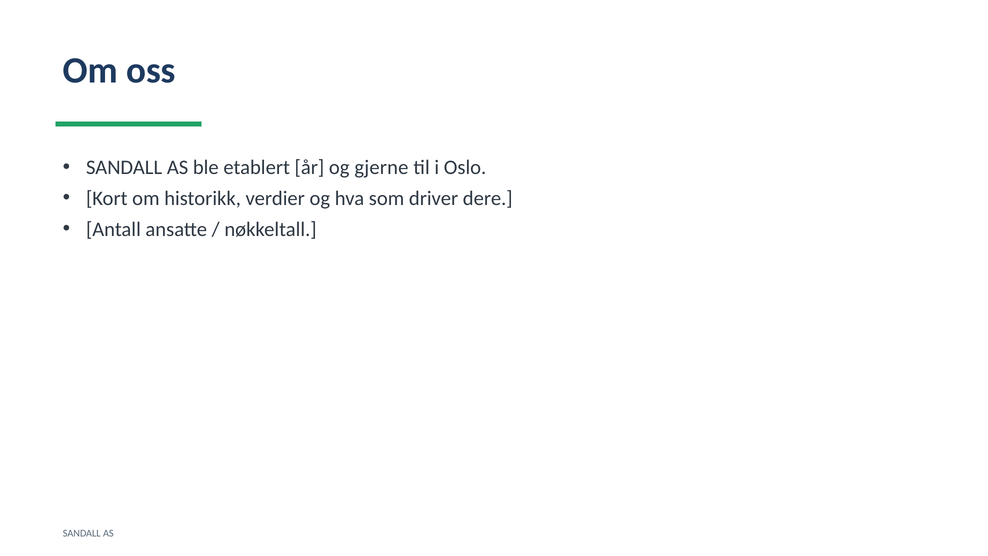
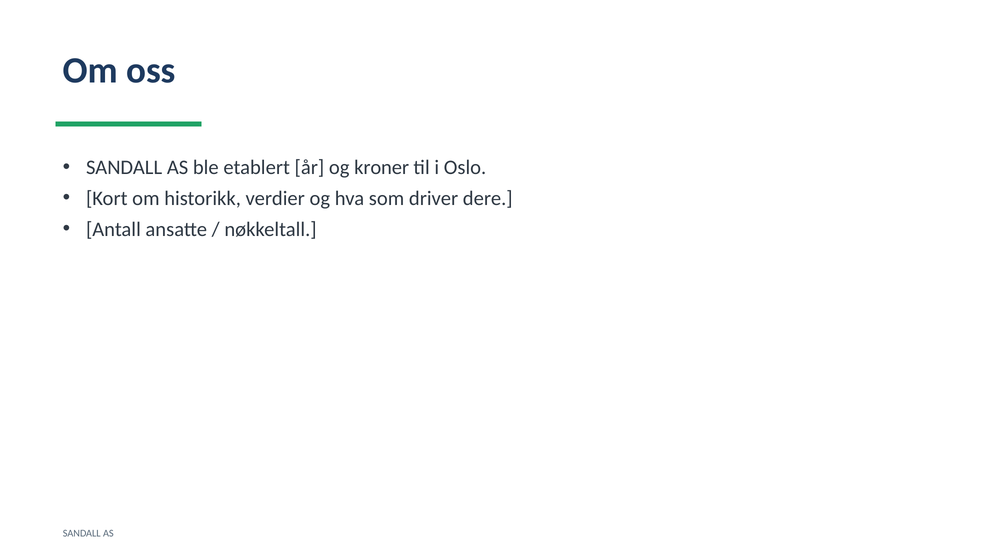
gjerne: gjerne -> kroner
